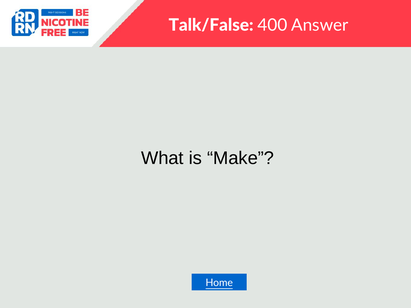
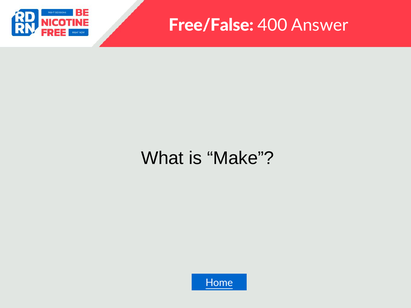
Talk/False: Talk/False -> Free/False
